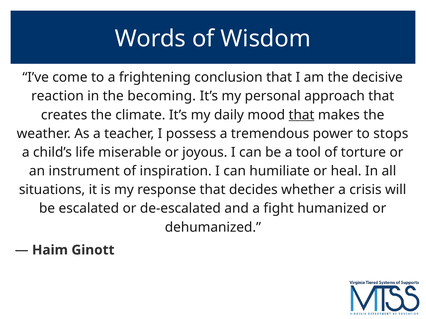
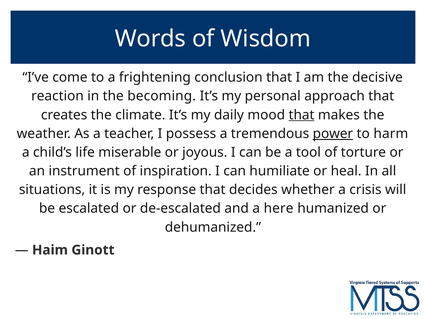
power underline: none -> present
stops: stops -> harm
fight: fight -> here
